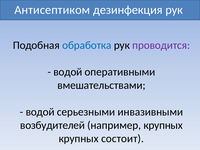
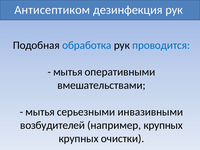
проводится colour: purple -> blue
водой at (68, 72): водой -> мытья
водой at (40, 112): водой -> мытья
состоит: состоит -> очистки
